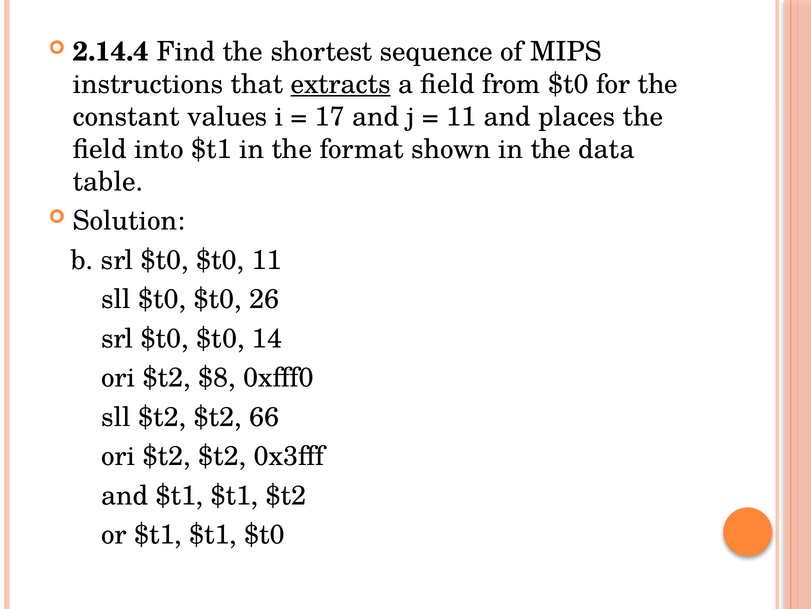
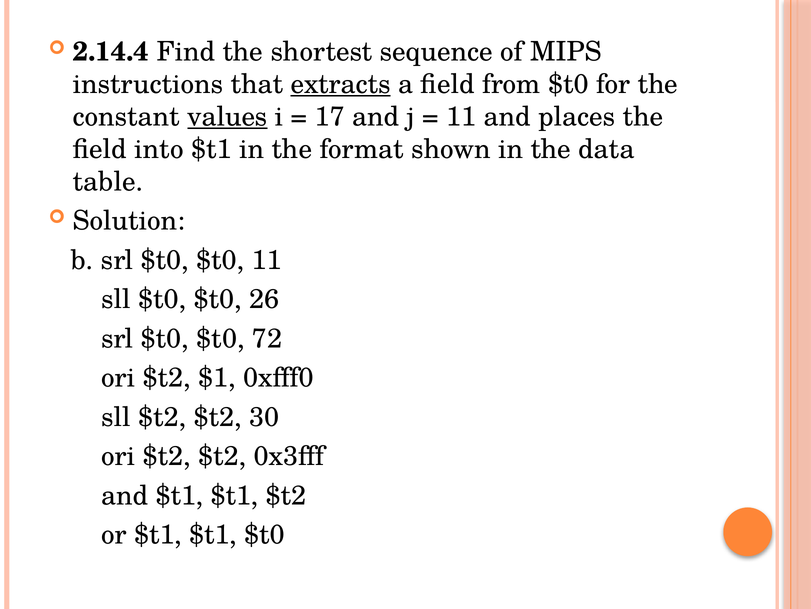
values underline: none -> present
14: 14 -> 72
$8: $8 -> $1
66: 66 -> 30
